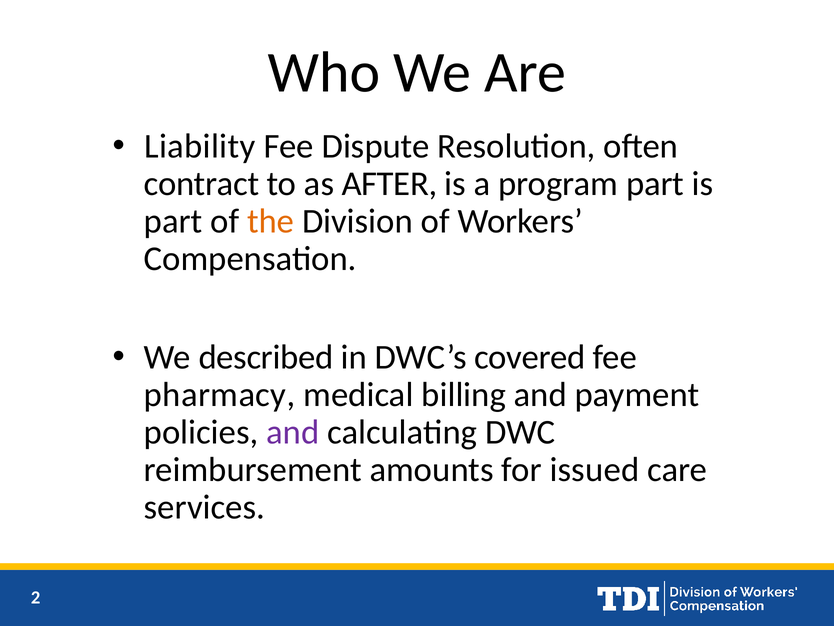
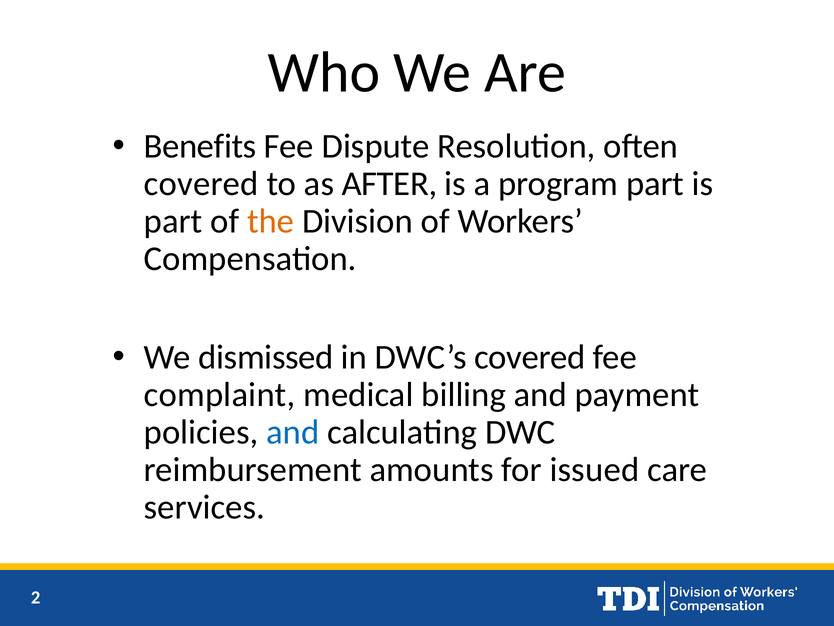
Liability: Liability -> Benefits
contract at (201, 184): contract -> covered
described: described -> dismissed
pharmacy: pharmacy -> complaint
and at (293, 432) colour: purple -> blue
